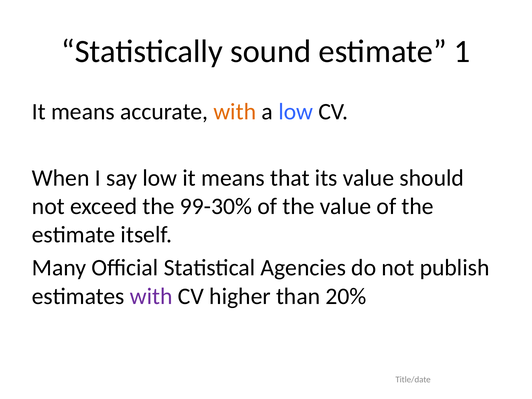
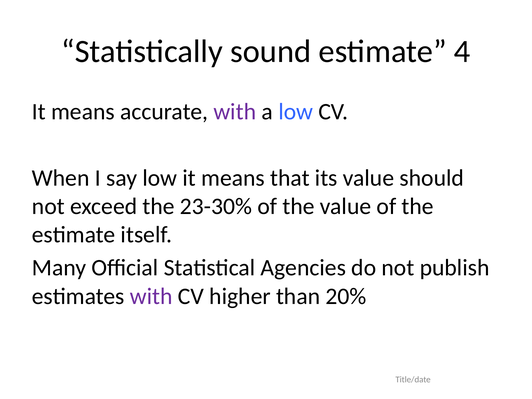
1: 1 -> 4
with at (235, 112) colour: orange -> purple
99-30%: 99-30% -> 23-30%
